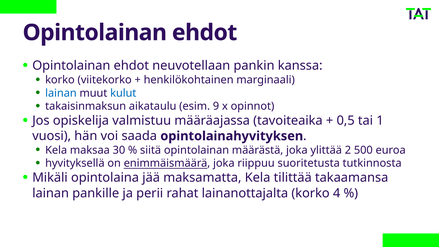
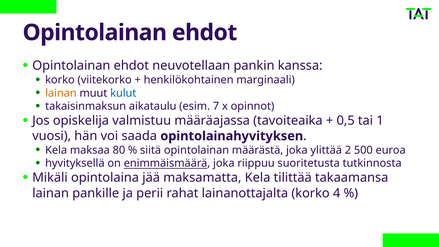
lainan at (61, 93) colour: blue -> orange
9: 9 -> 7
30: 30 -> 80
